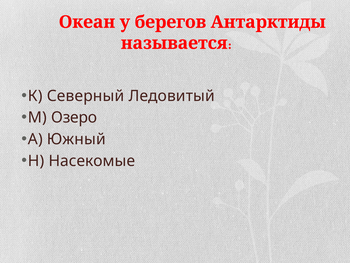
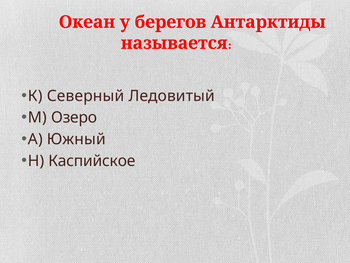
Насекомые: Насекомые -> Каспийское
